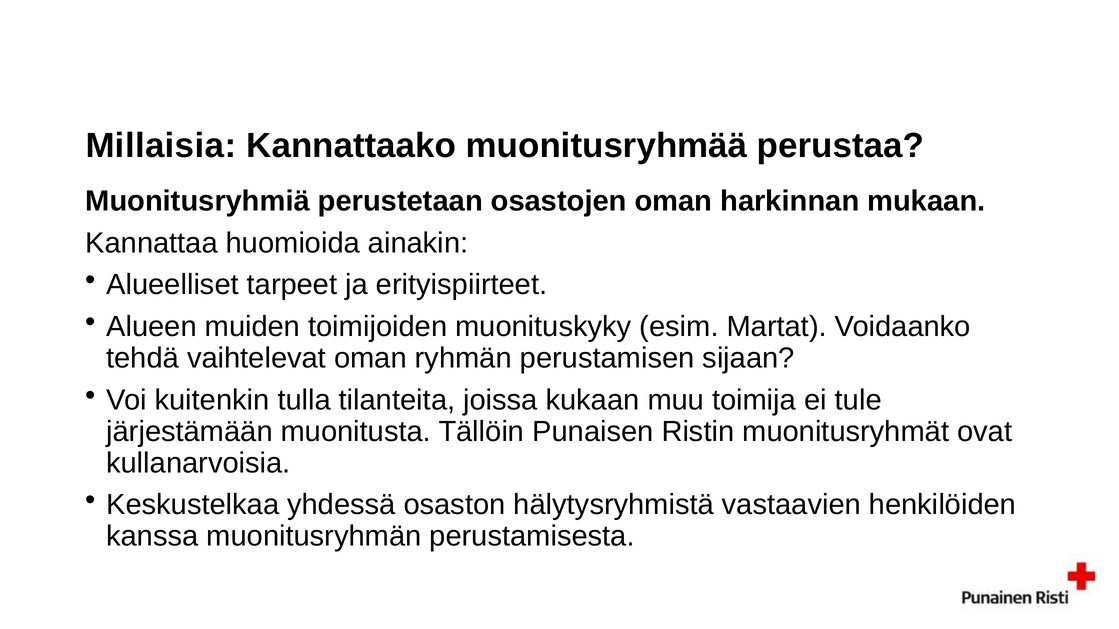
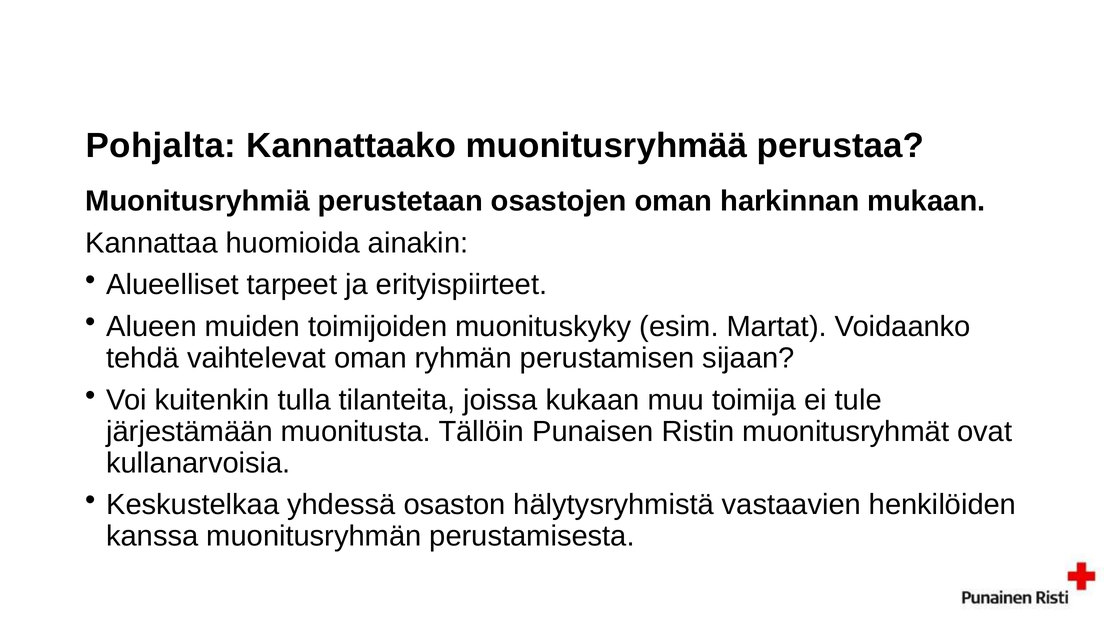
Millaisia: Millaisia -> Pohjalta
